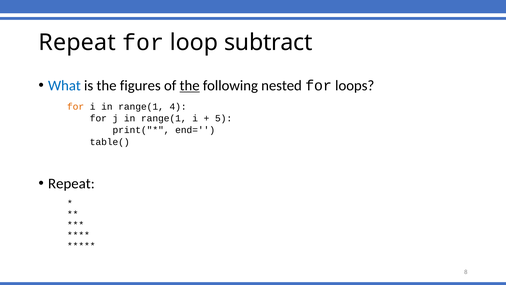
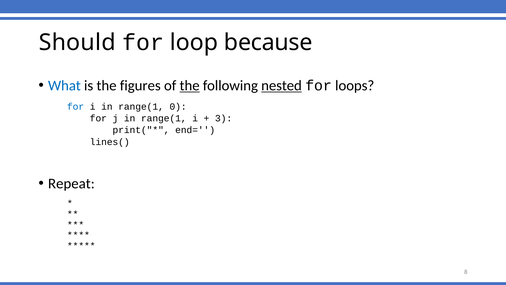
Repeat at (77, 43): Repeat -> Should
subtract: subtract -> because
nested underline: none -> present
for at (76, 107) colour: orange -> blue
4: 4 -> 0
5: 5 -> 3
table(: table( -> lines(
